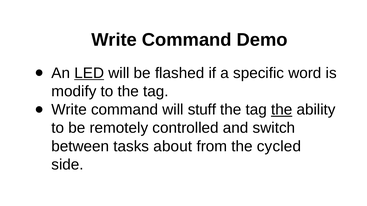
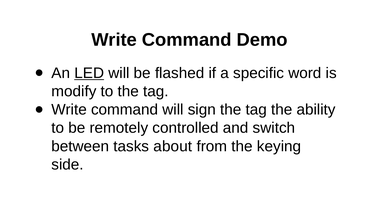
stuff: stuff -> sign
the at (282, 110) underline: present -> none
cycled: cycled -> keying
